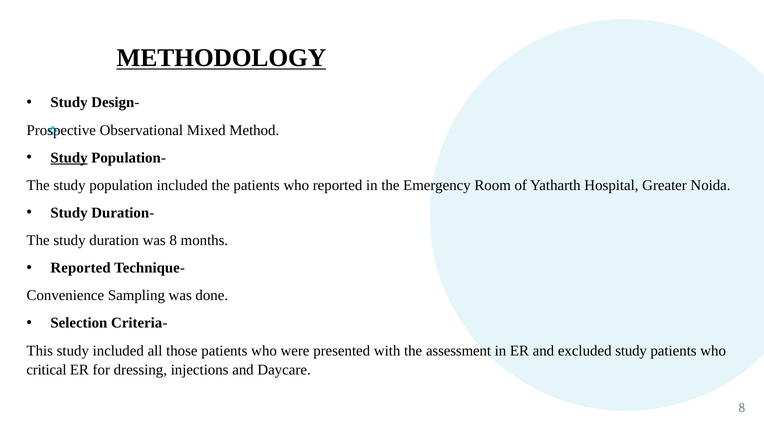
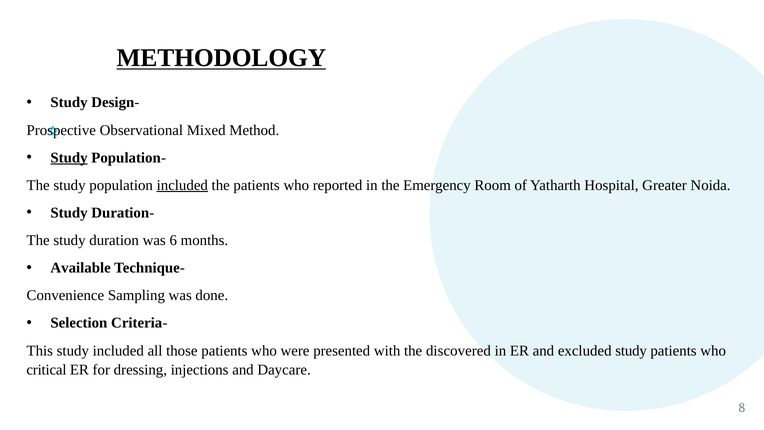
included at (182, 185) underline: none -> present
was 8: 8 -> 6
Reported at (81, 268): Reported -> Available
assessment: assessment -> discovered
